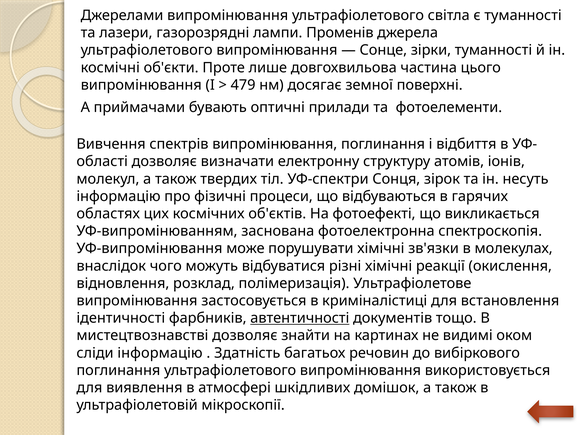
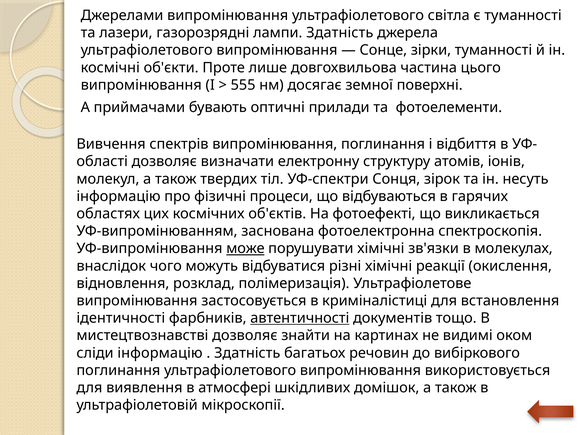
лампи Променів: Променів -> Здатність
479: 479 -> 555
може underline: none -> present
